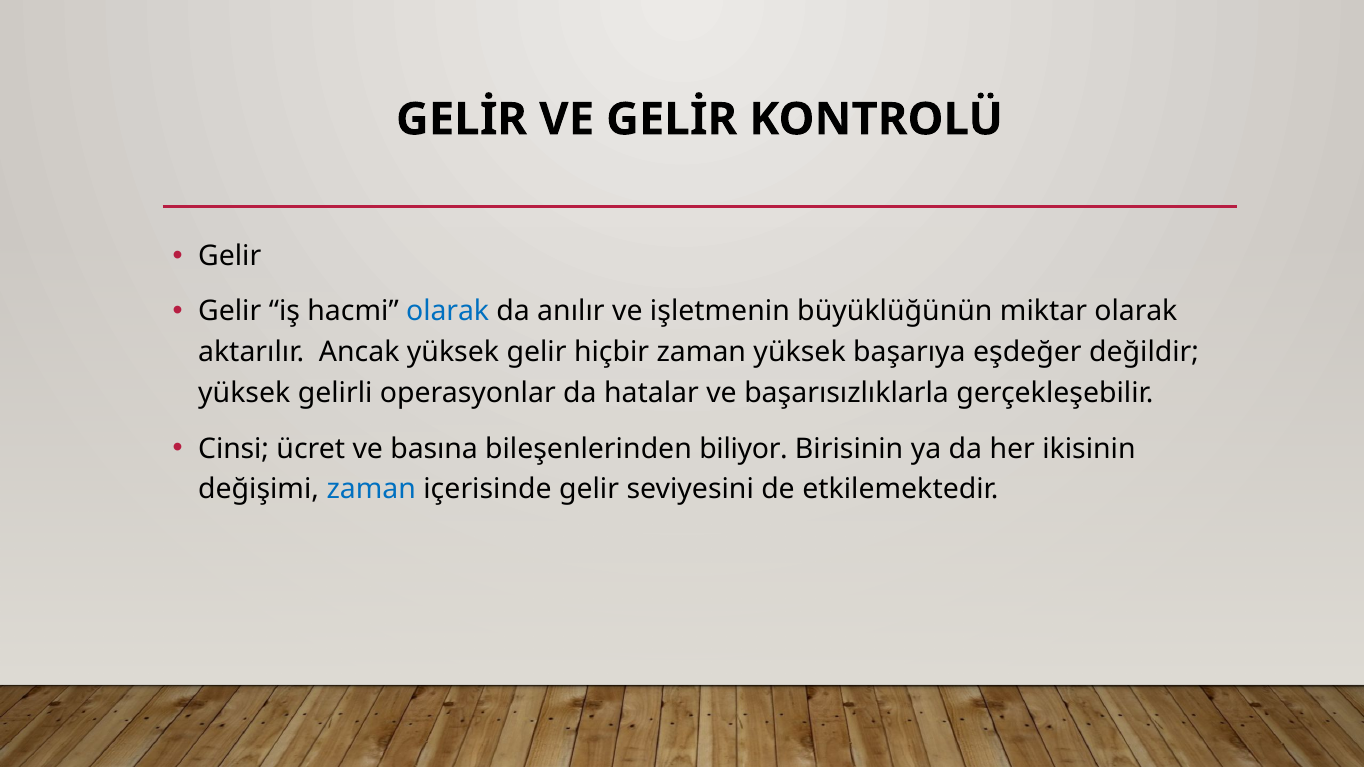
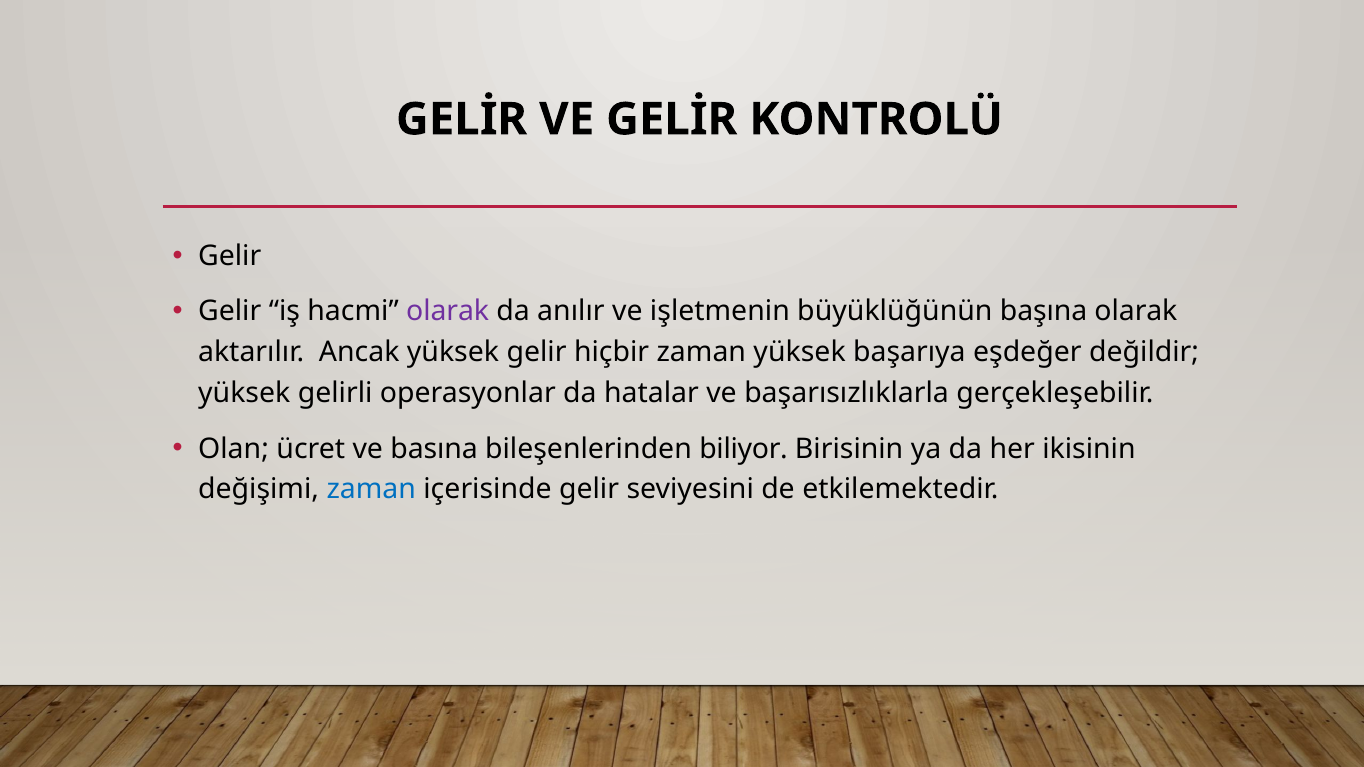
olarak at (448, 312) colour: blue -> purple
miktar: miktar -> başına
Cinsi: Cinsi -> Olan
